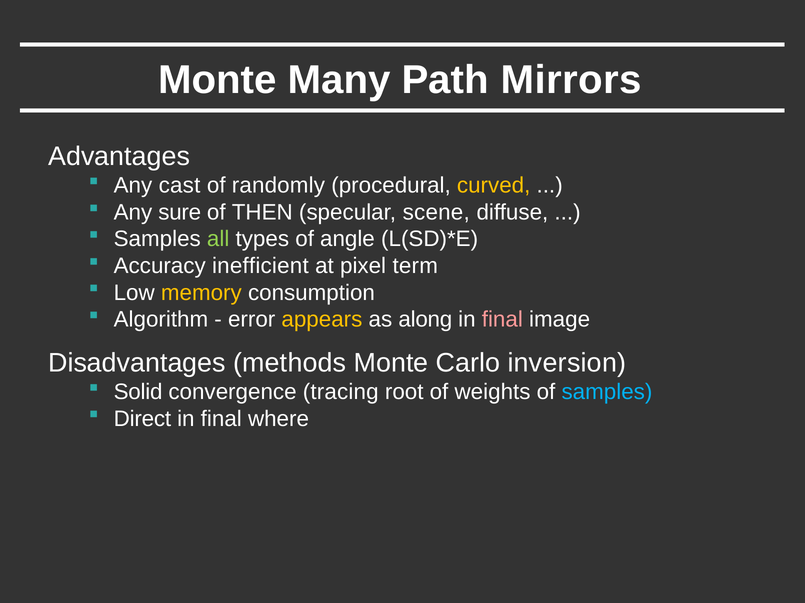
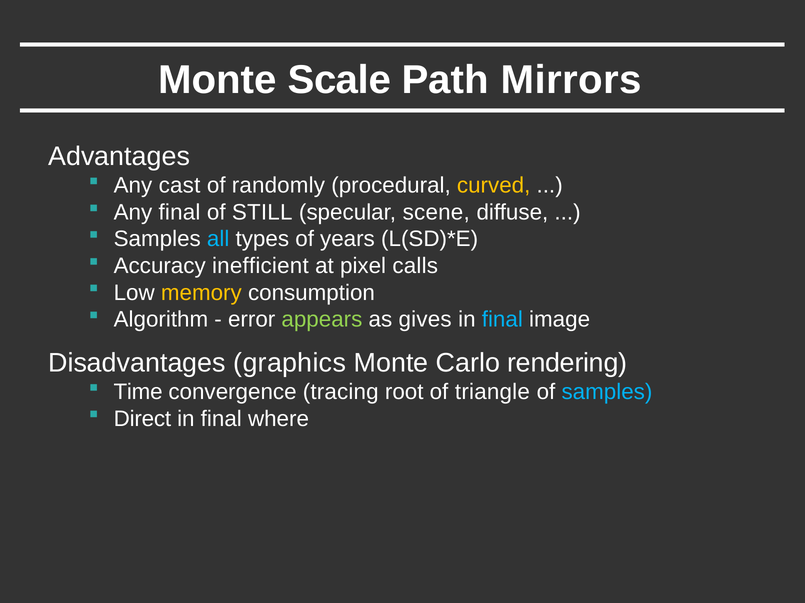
Many: Many -> Scale
Any sure: sure -> final
THEN: THEN -> STILL
all colour: light green -> light blue
angle: angle -> years
term: term -> calls
appears colour: yellow -> light green
along: along -> gives
final at (502, 320) colour: pink -> light blue
methods: methods -> graphics
inversion: inversion -> rendering
Solid: Solid -> Time
weights: weights -> triangle
